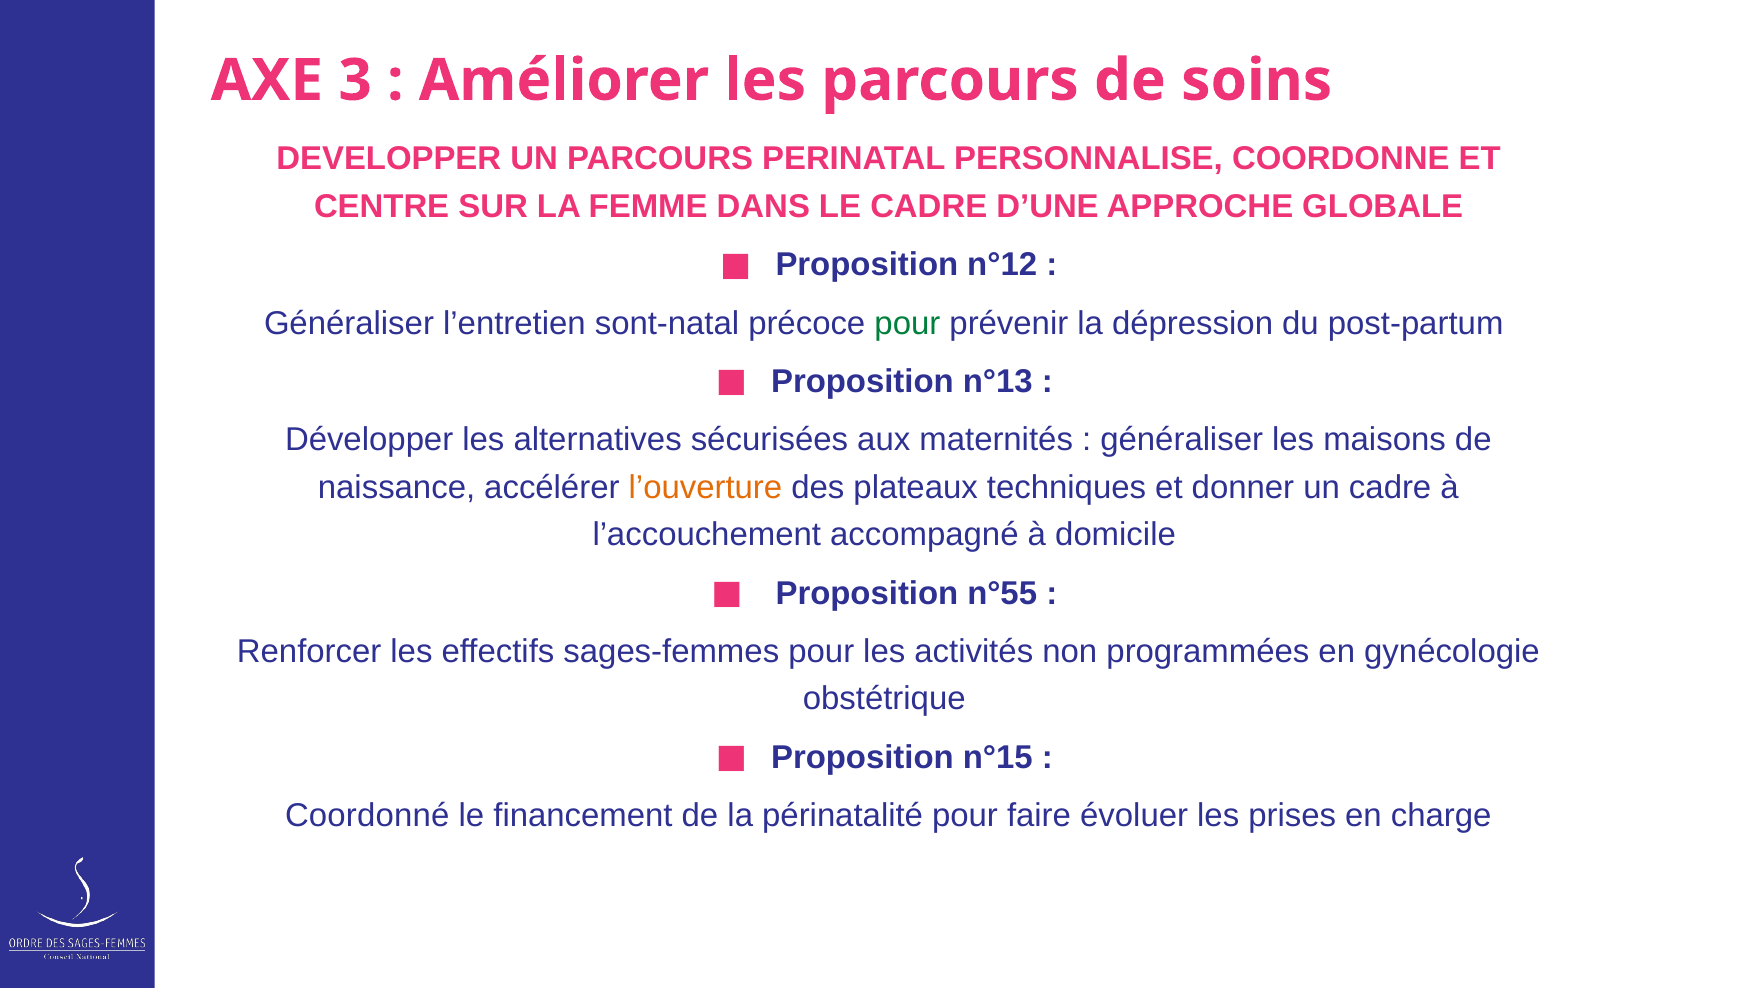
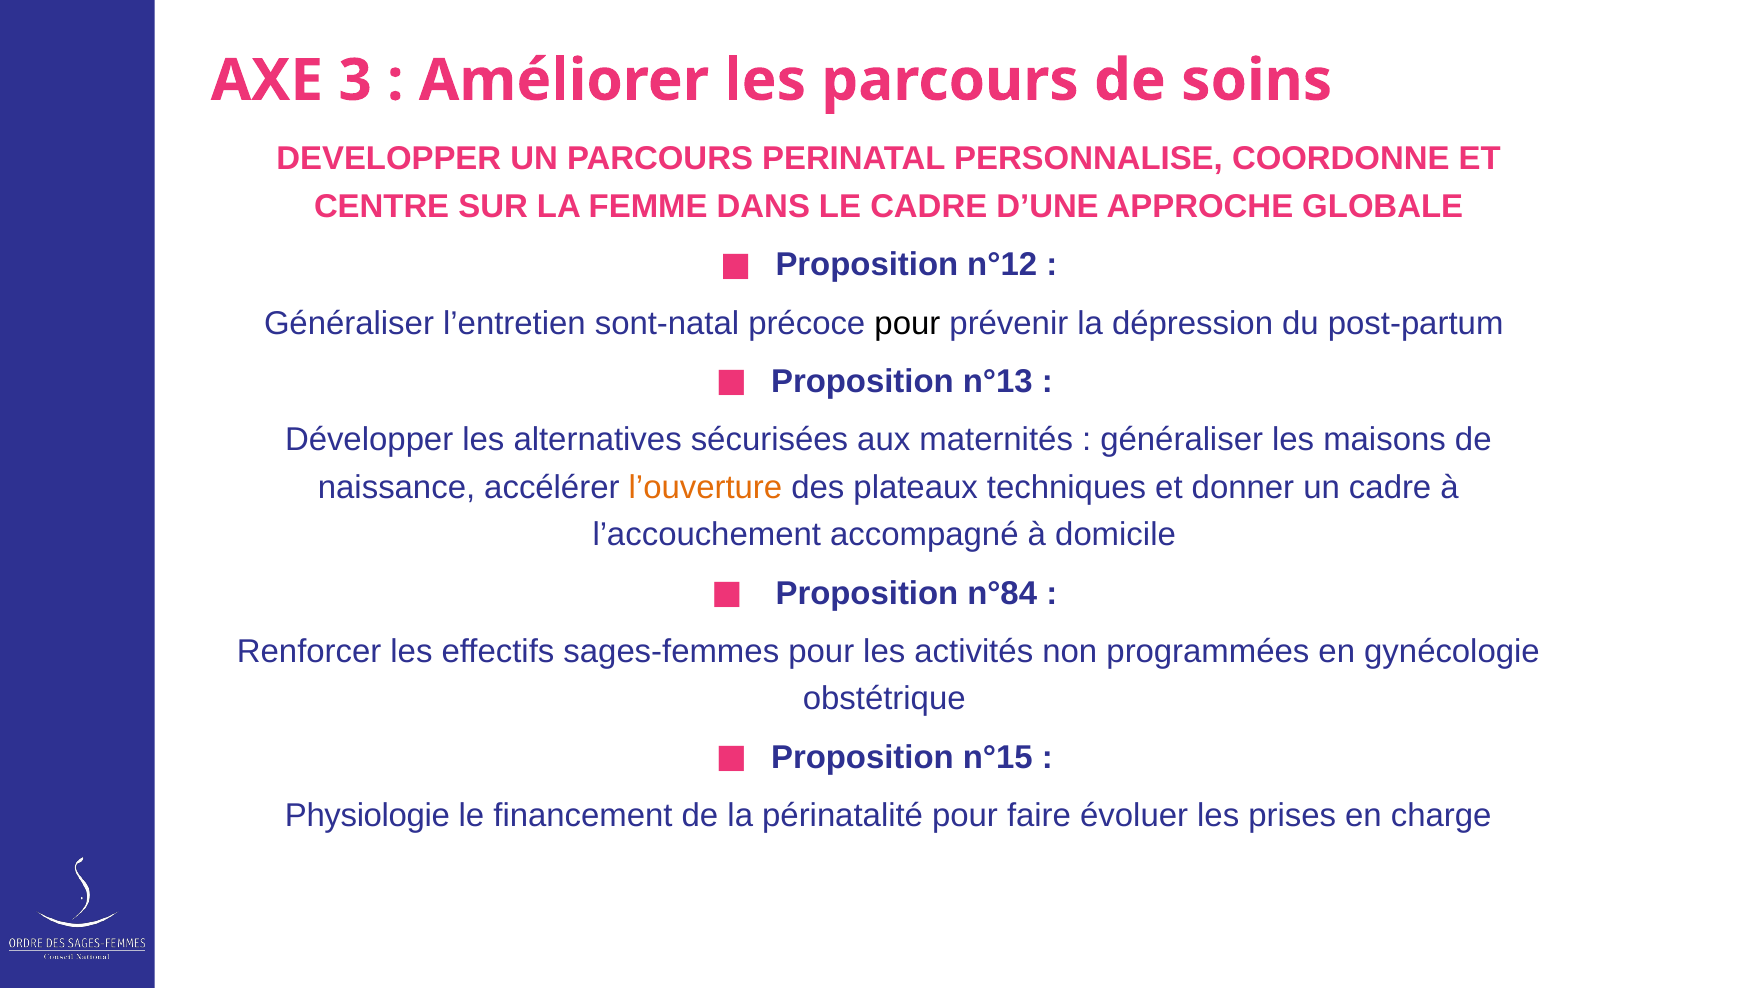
pour at (907, 323) colour: green -> black
n°55: n°55 -> n°84
Coordonné: Coordonné -> Physiologie
